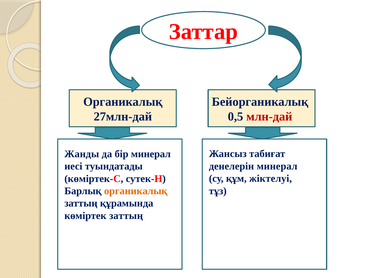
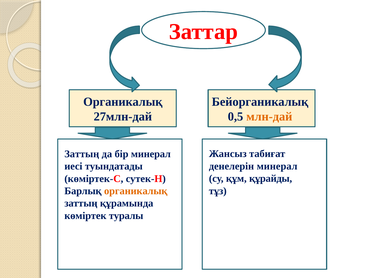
млн-дай colour: red -> orange
Жанды at (82, 154): Жанды -> Заттың
жіктелуі: жіктелуі -> құрайды
көміртек заттың: заттың -> туралы
